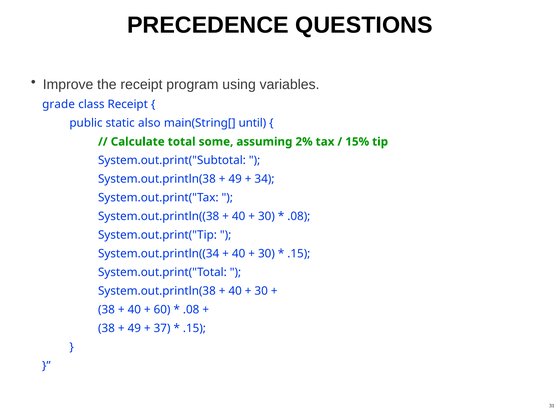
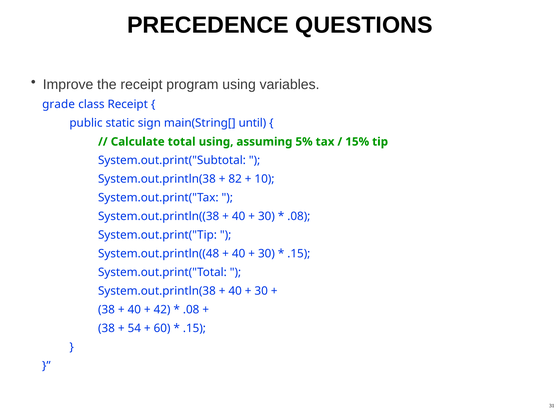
also: also -> sign
total some: some -> using
2%: 2% -> 5%
49 at (235, 179): 49 -> 82
34: 34 -> 10
System.out.println((34: System.out.println((34 -> System.out.println((48
60: 60 -> 42
49 at (134, 328): 49 -> 54
37: 37 -> 60
